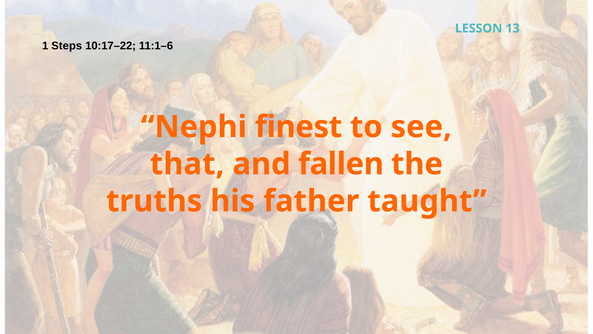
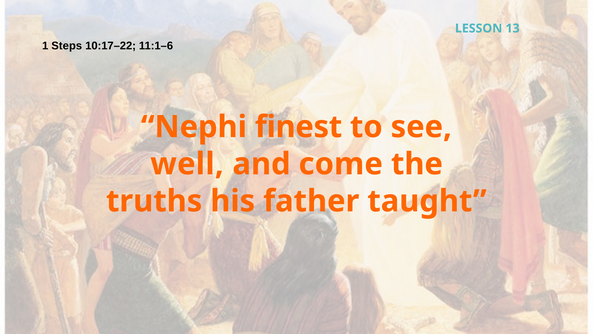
that: that -> well
fallen: fallen -> come
